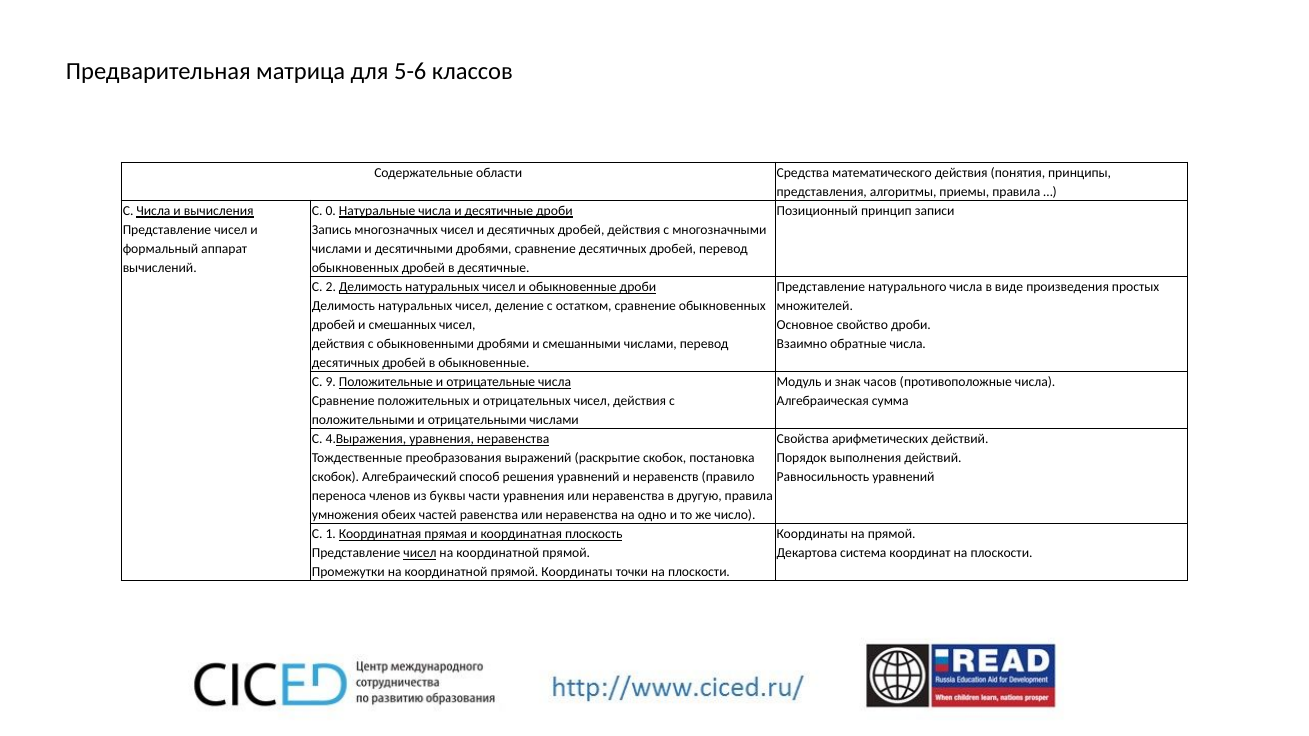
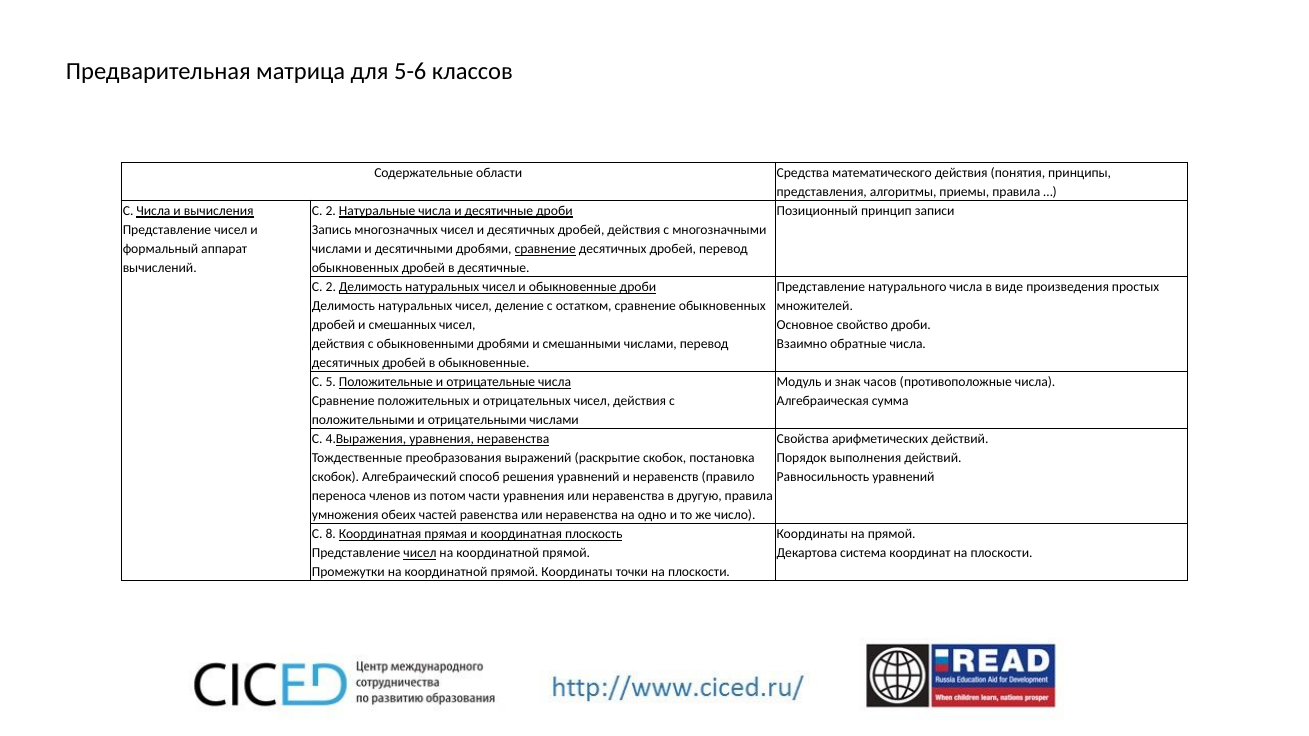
0 at (331, 211): 0 -> 2
сравнение at (545, 249) underline: none -> present
9: 9 -> 5
буквы: буквы -> потом
1: 1 -> 8
